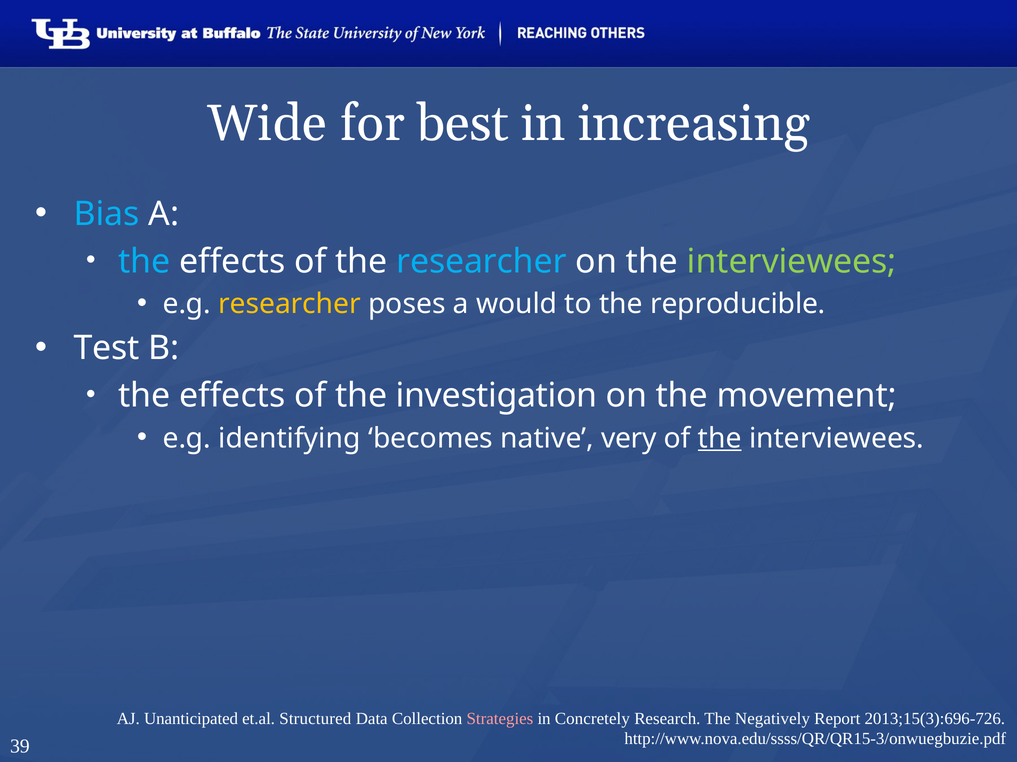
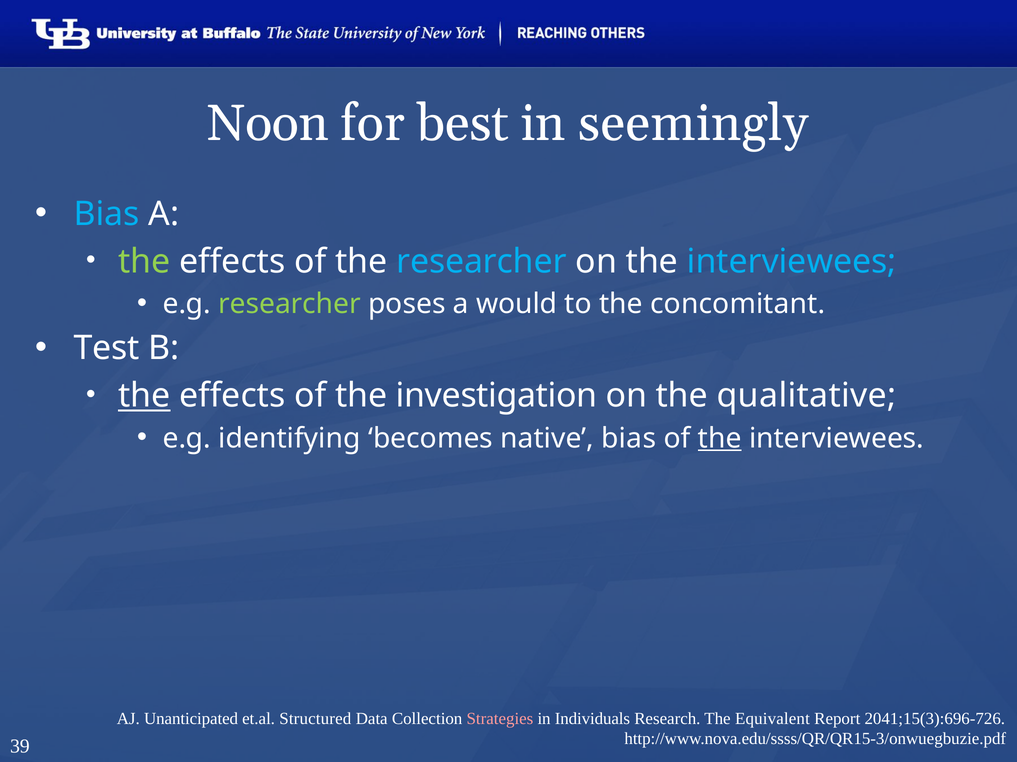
Wide: Wide -> Noon
increasing: increasing -> seemingly
the at (144, 262) colour: light blue -> light green
interviewees at (792, 262) colour: light green -> light blue
researcher at (290, 304) colour: yellow -> light green
reproducible: reproducible -> concomitant
the at (144, 396) underline: none -> present
movement: movement -> qualitative
native very: very -> bias
Concretely: Concretely -> Individuals
Negatively: Negatively -> Equivalent
2013;15(3):696-726: 2013;15(3):696-726 -> 2041;15(3):696-726
